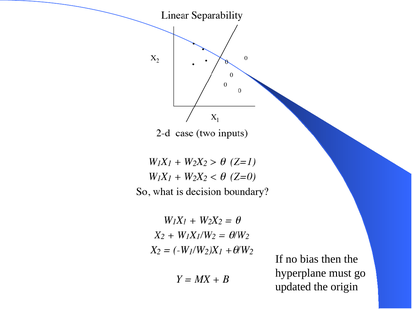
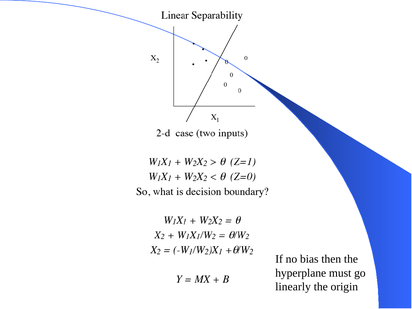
updated: updated -> linearly
